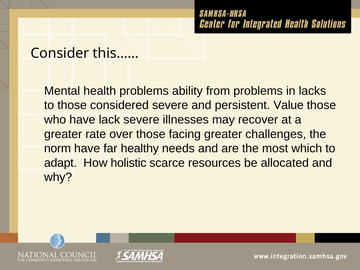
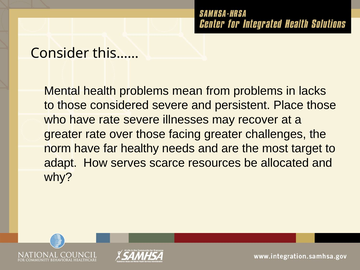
ability: ability -> mean
Value: Value -> Place
have lack: lack -> rate
which: which -> target
holistic: holistic -> serves
